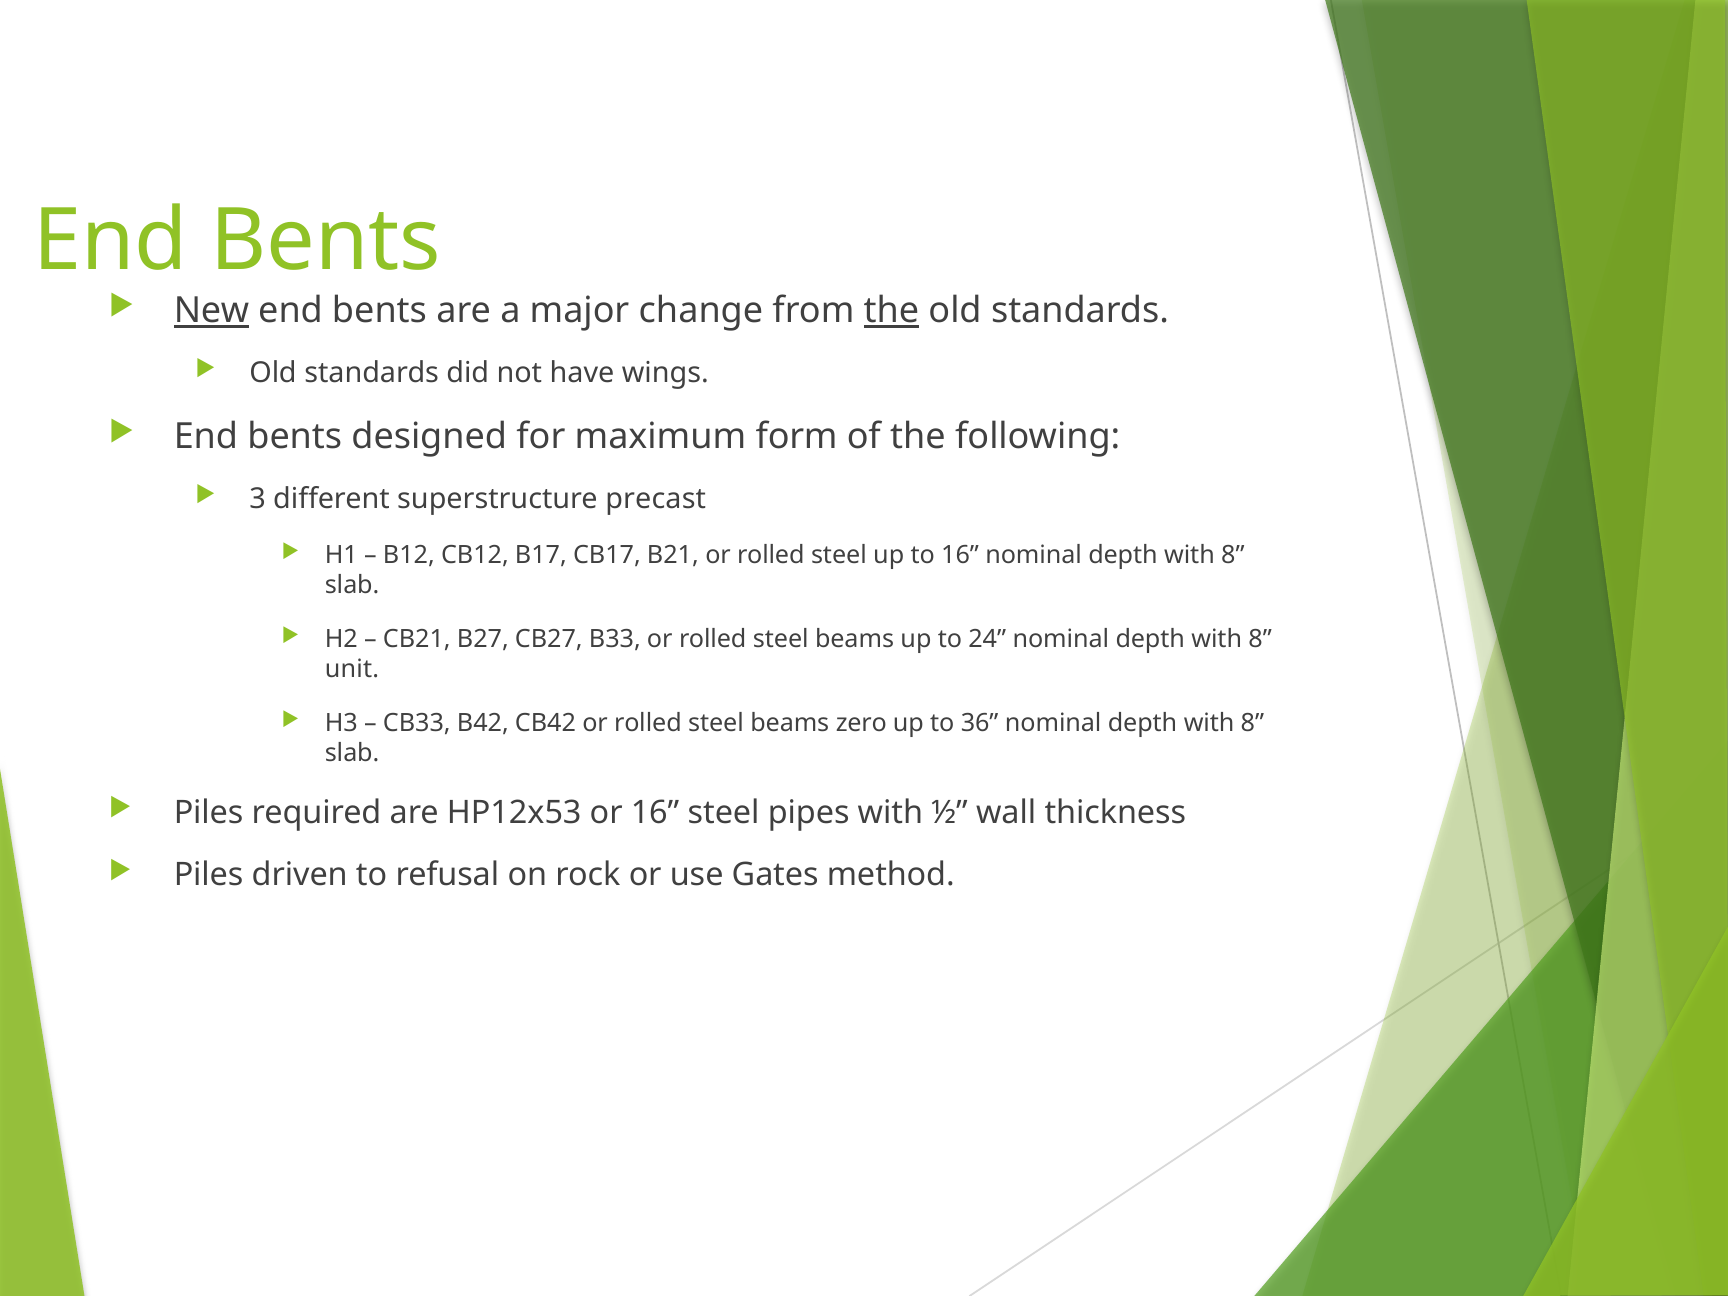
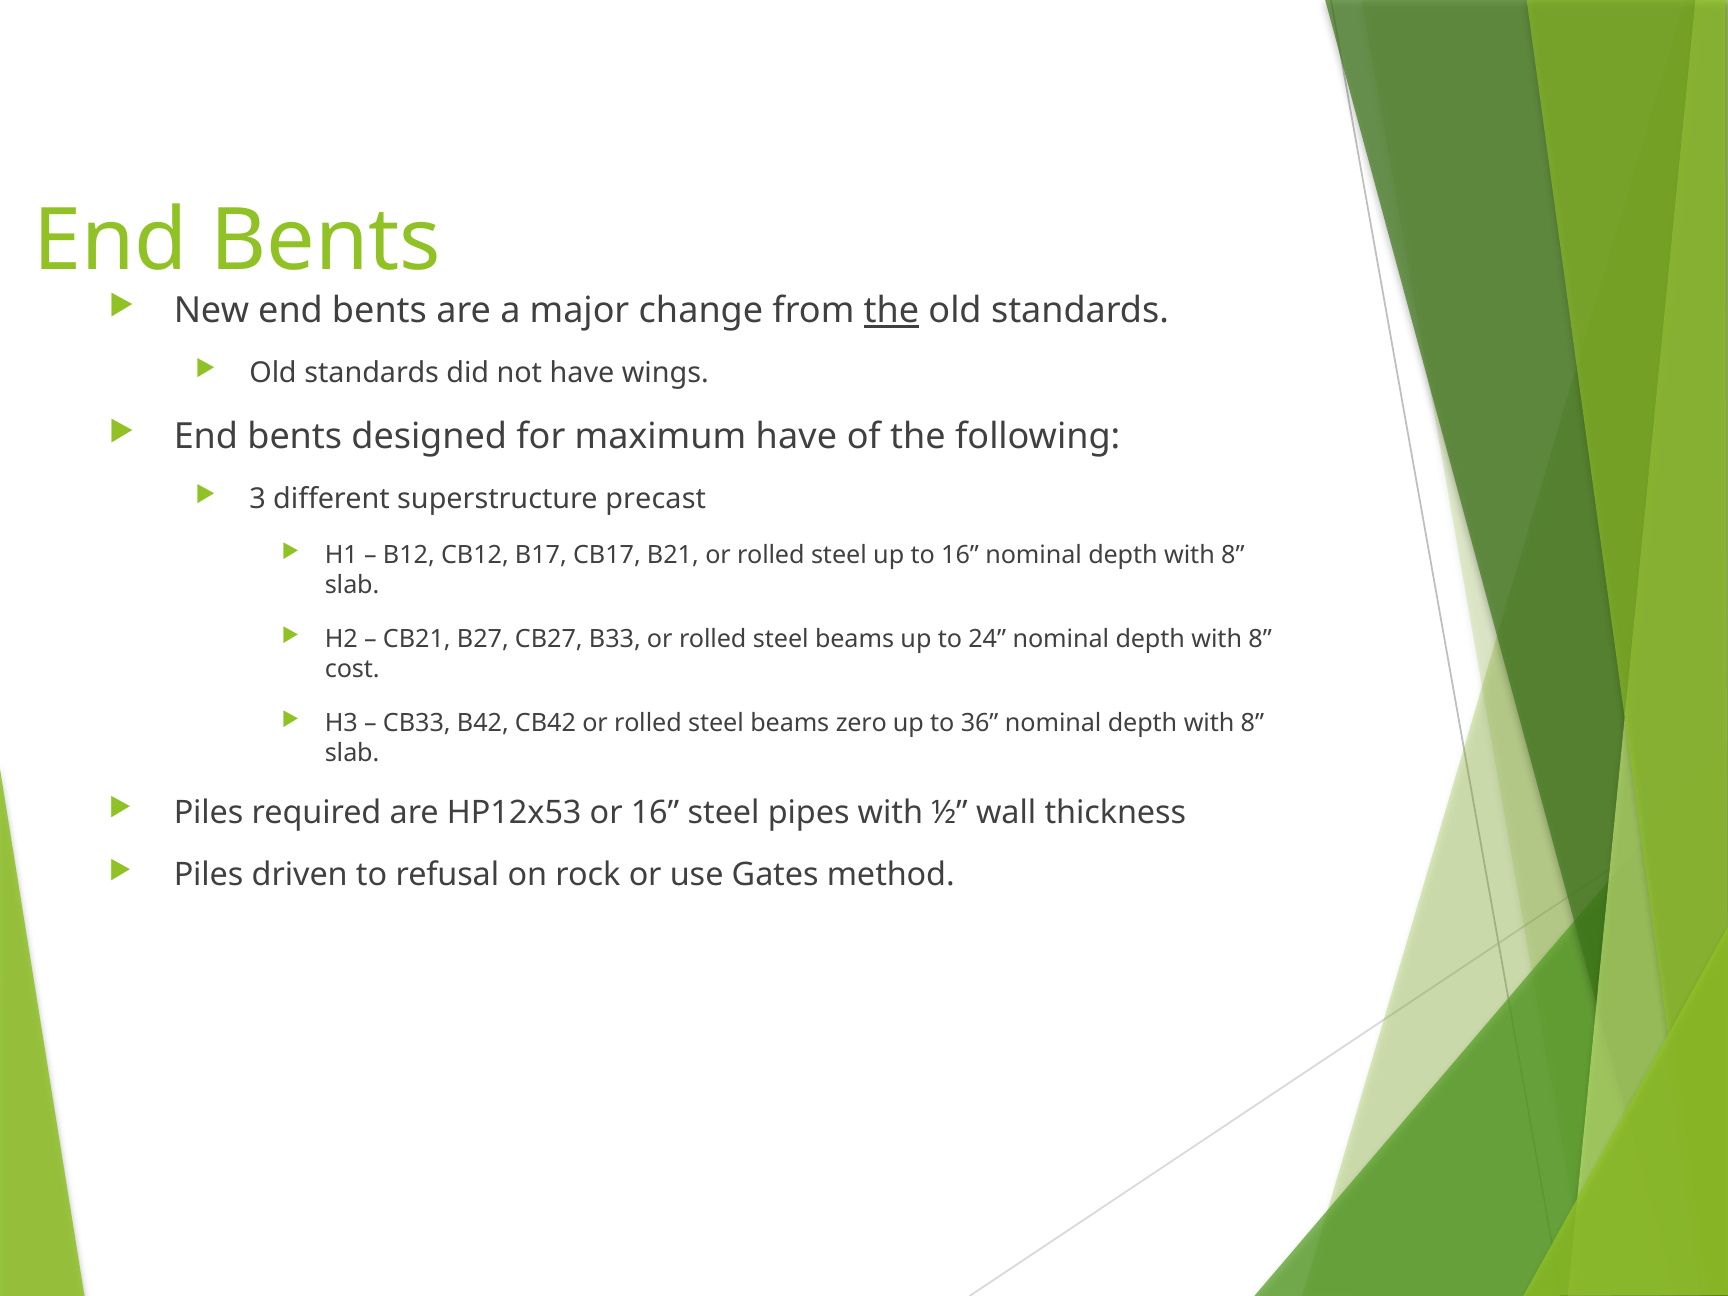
New underline: present -> none
maximum form: form -> have
unit: unit -> cost
